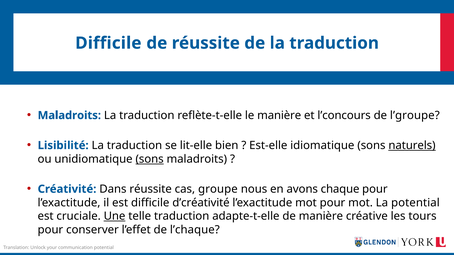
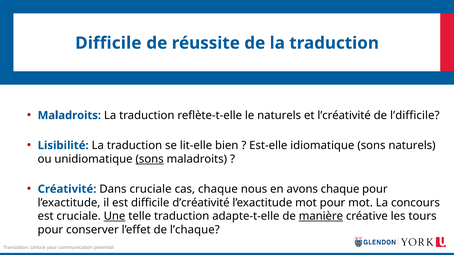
le manière: manière -> naturels
l’concours: l’concours -> l’créativité
l’groupe: l’groupe -> l’difficile
naturels at (412, 146) underline: present -> none
Dans réussite: réussite -> cruciale
cas groupe: groupe -> chaque
La potential: potential -> concours
manière at (321, 217) underline: none -> present
